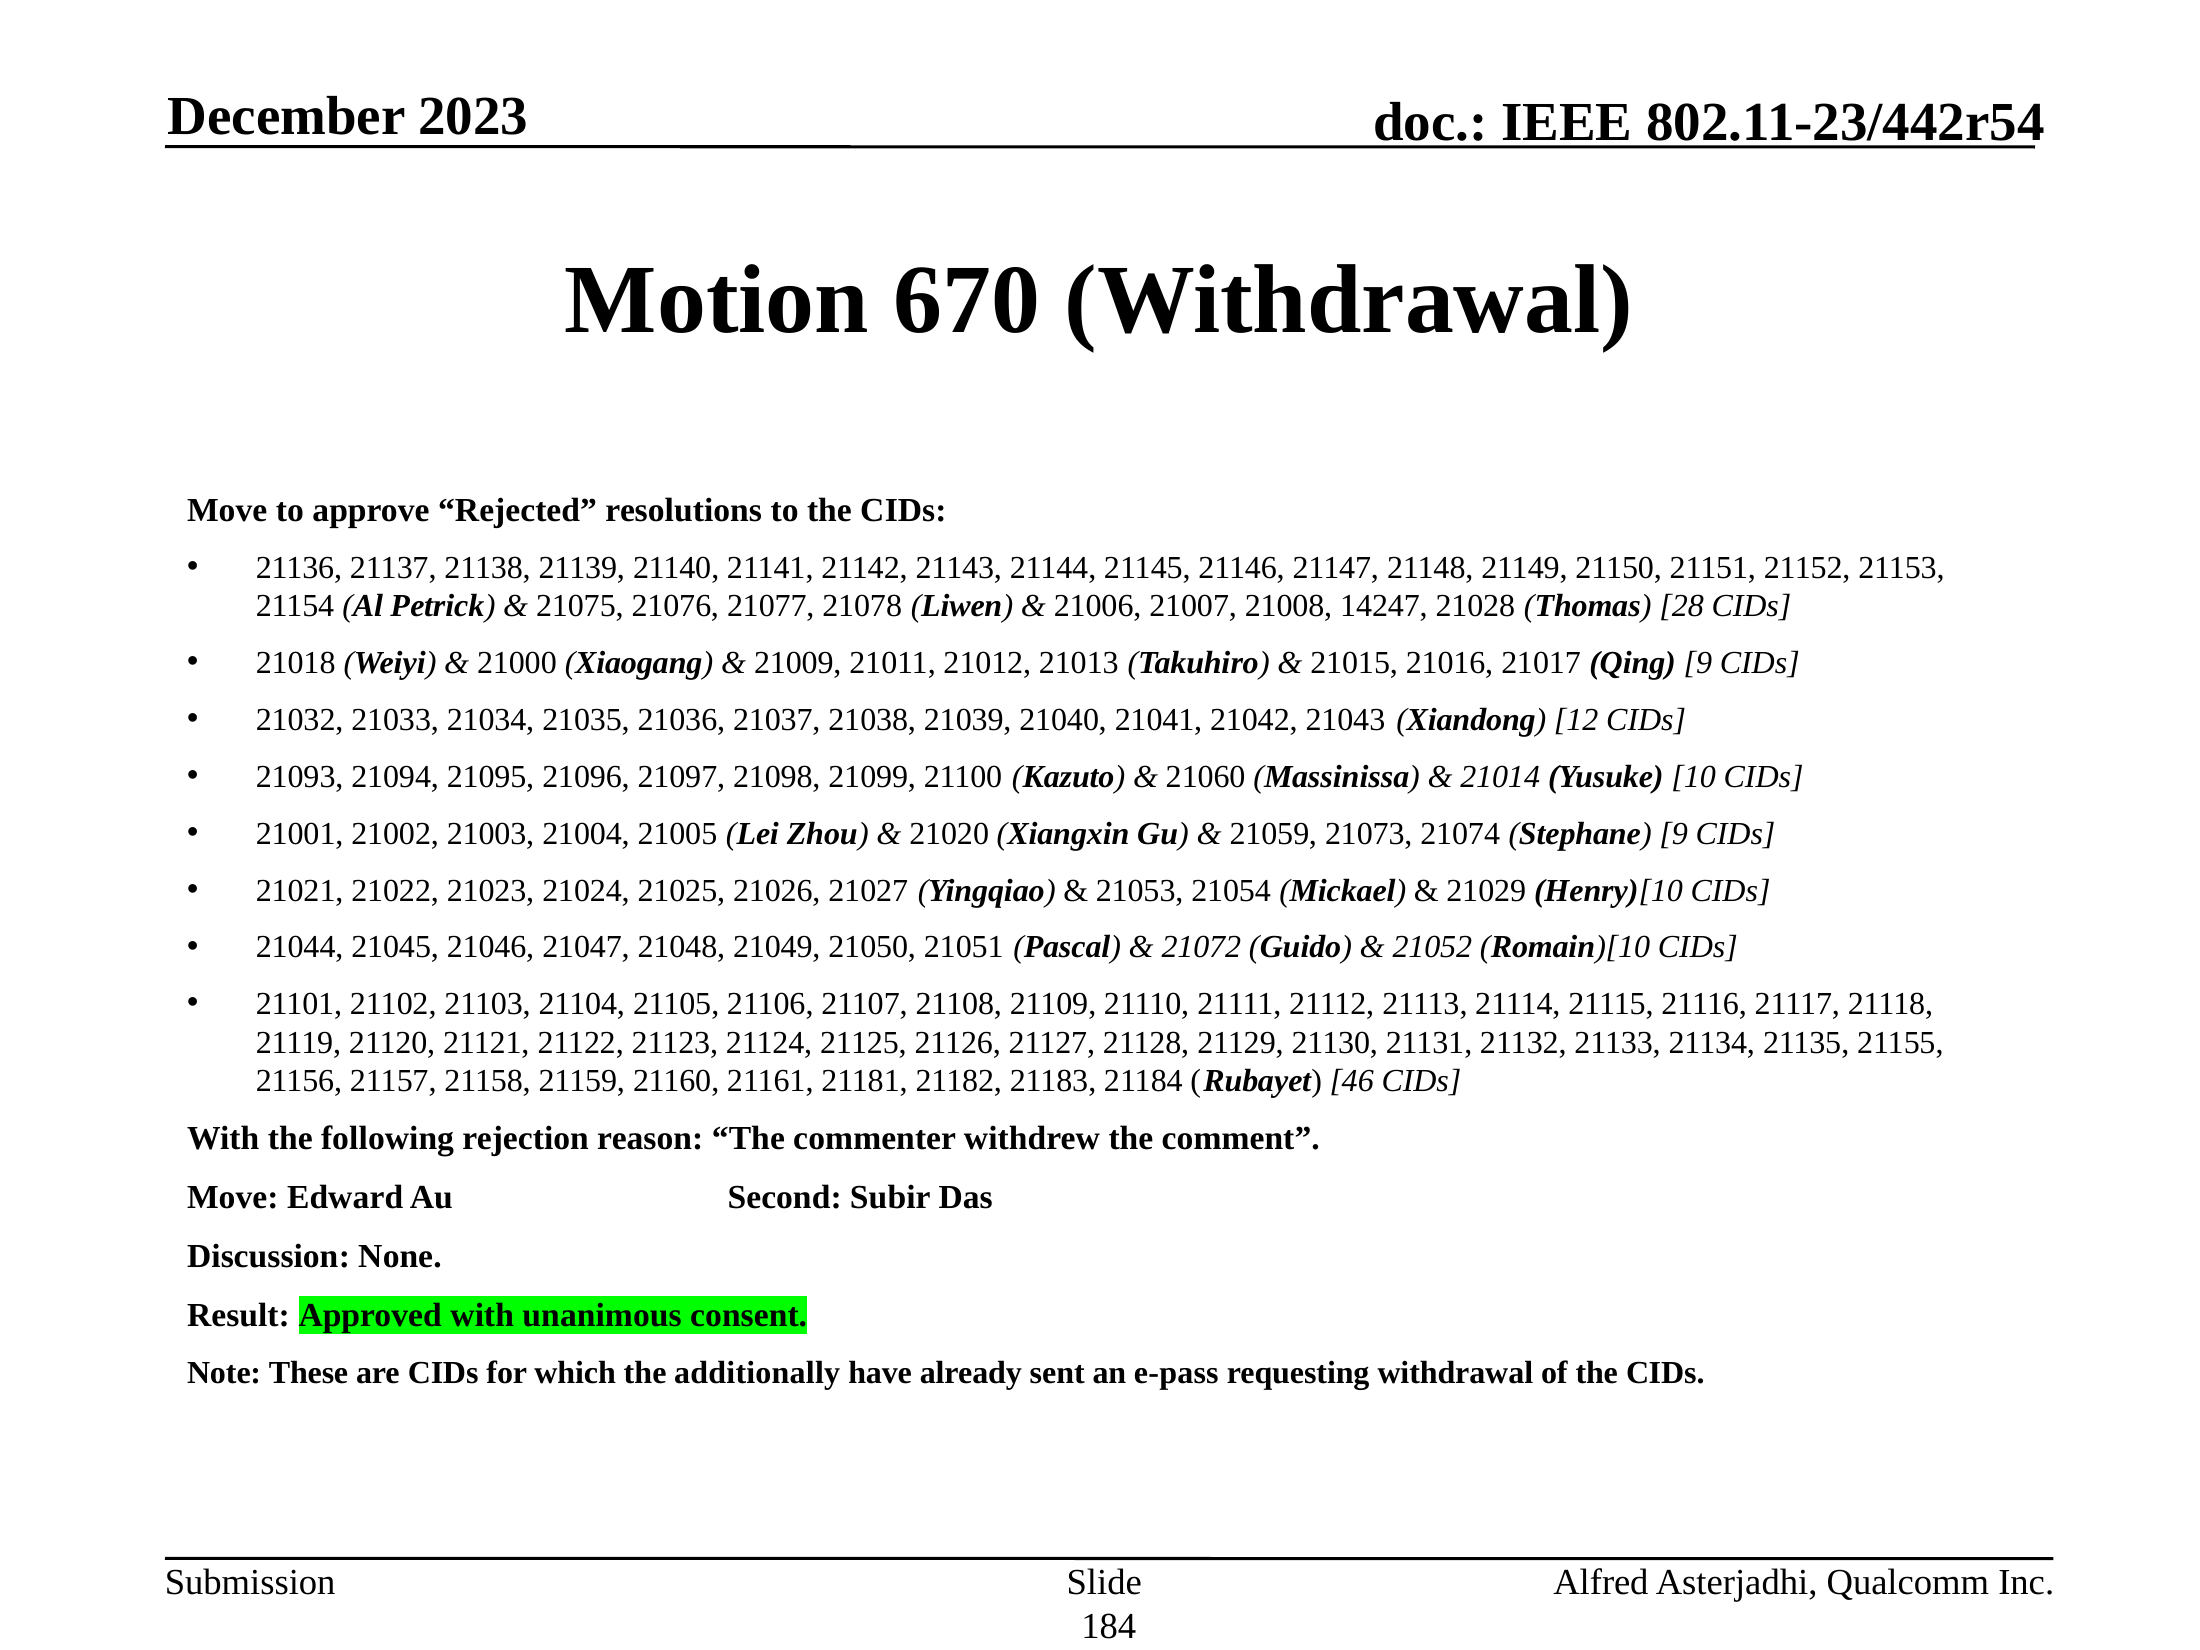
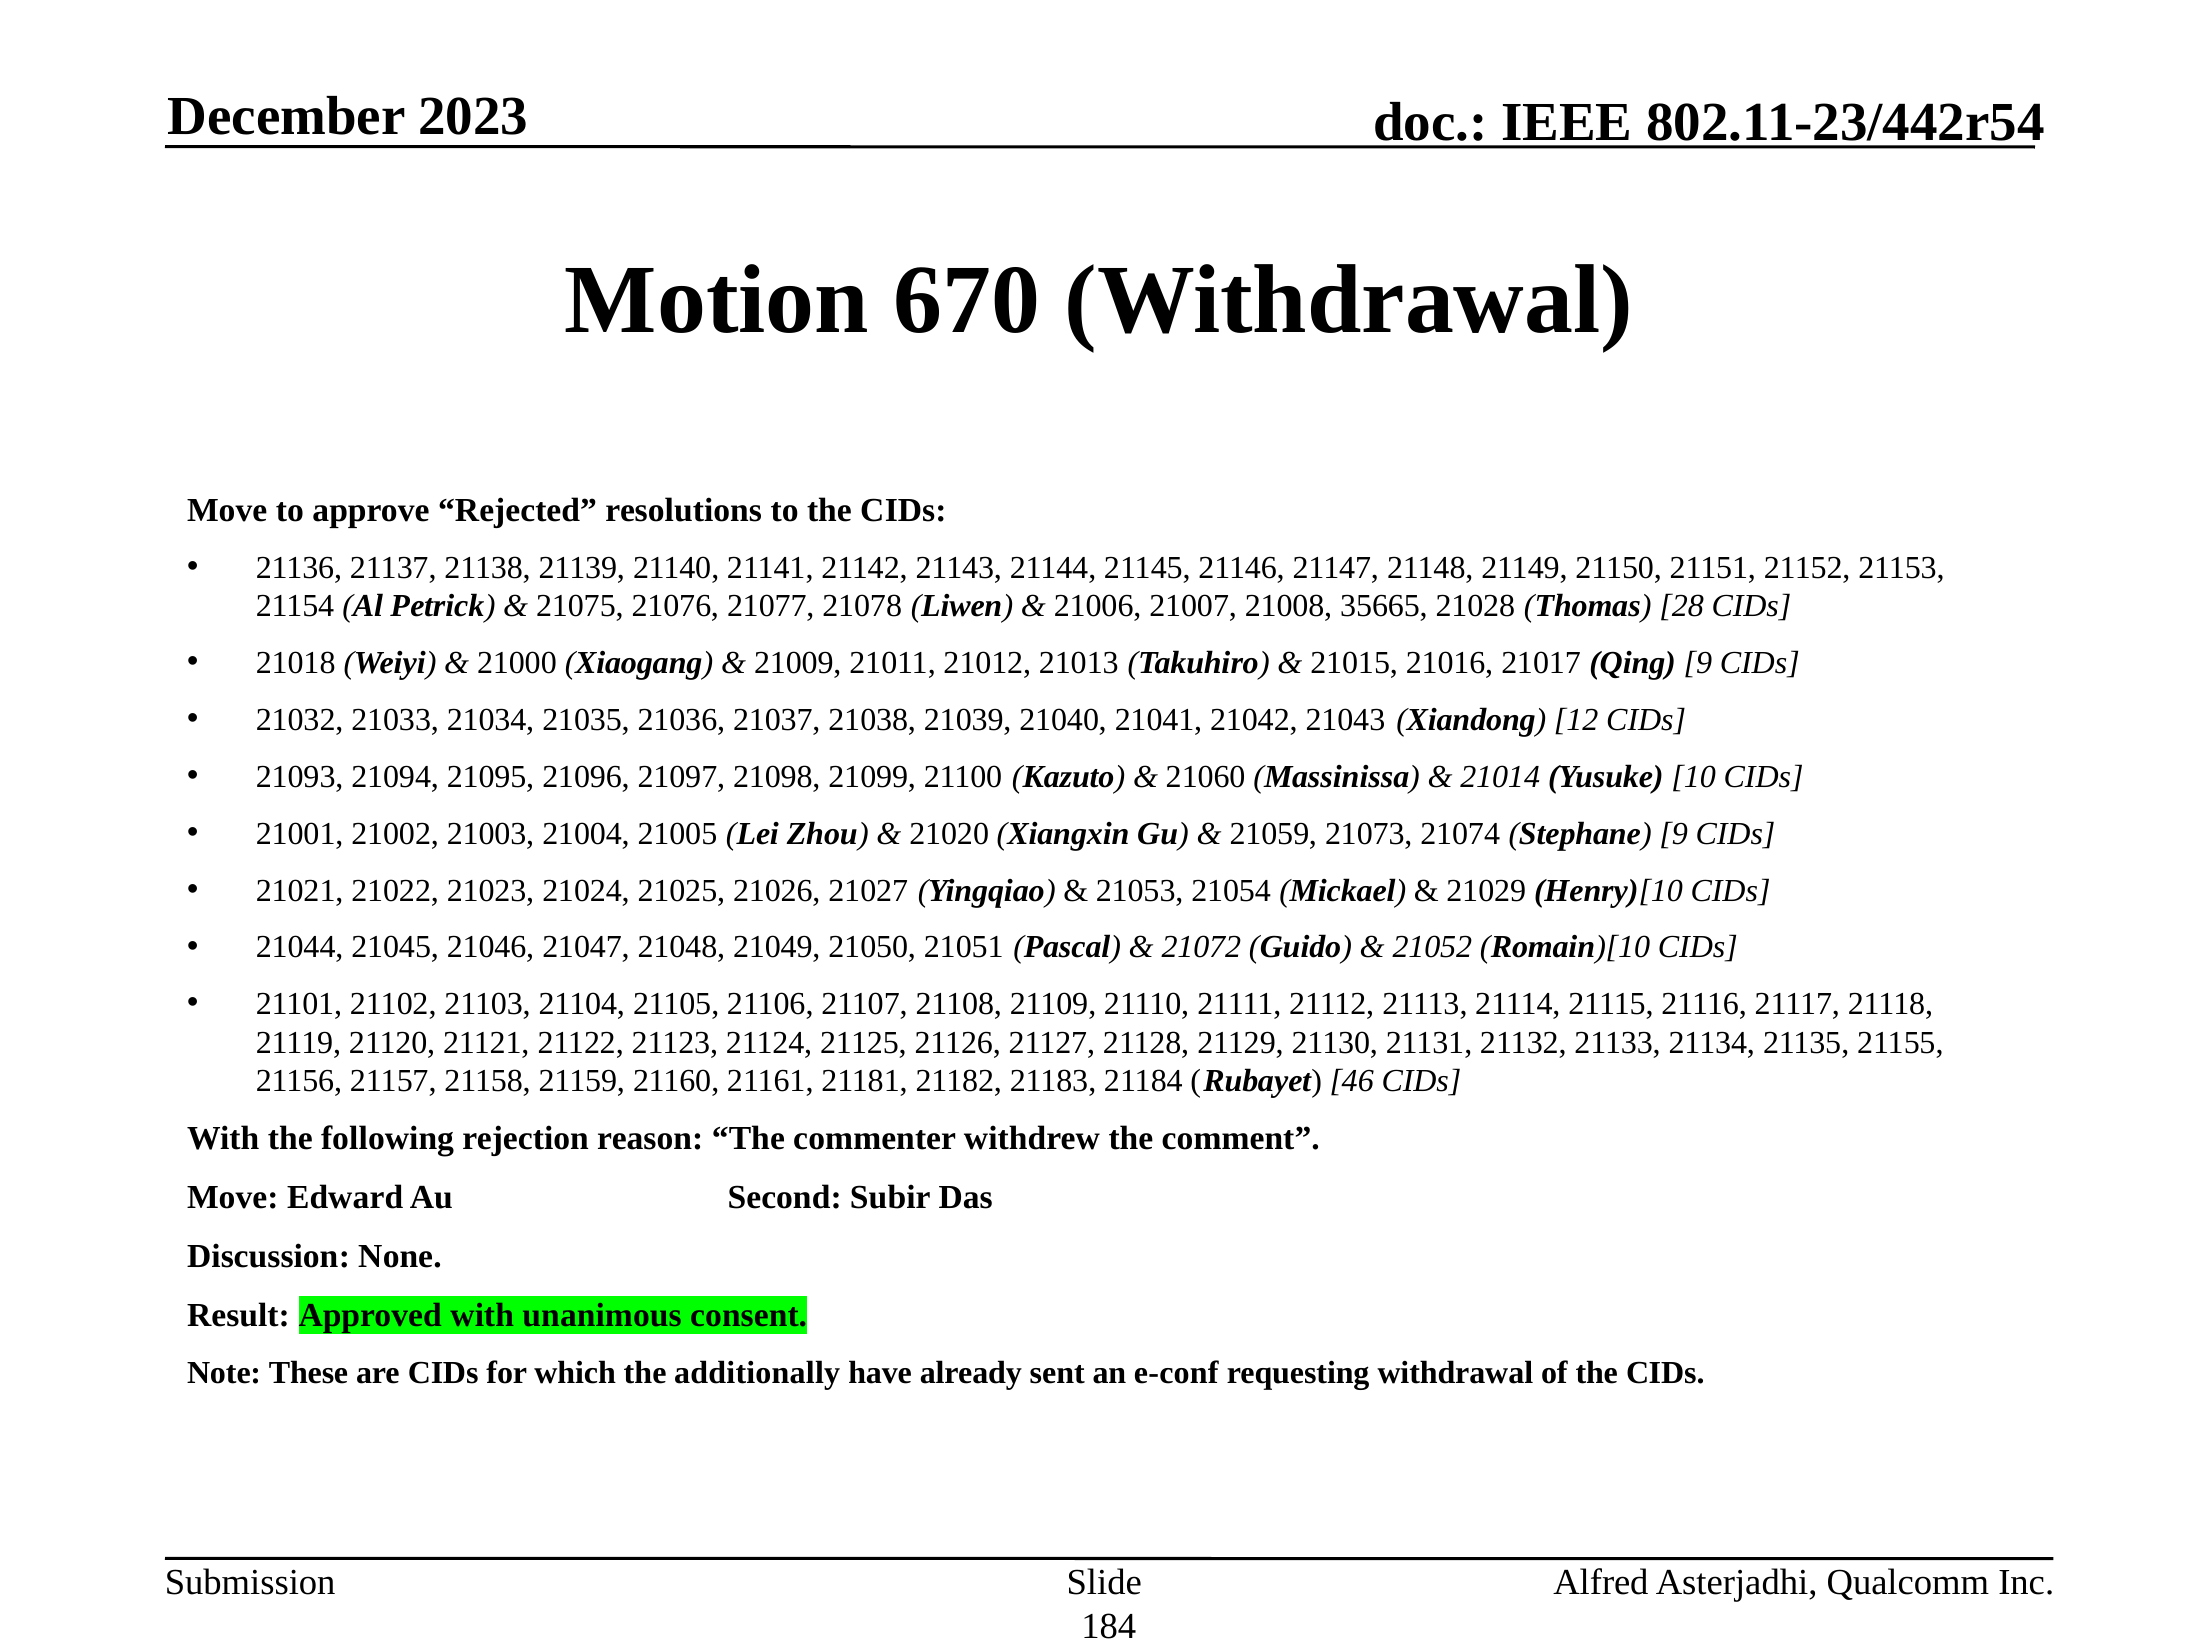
14247: 14247 -> 35665
e-pass: e-pass -> e-conf
